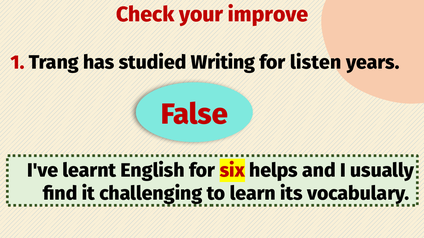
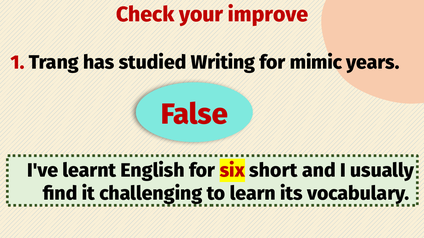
listen: listen -> mimic
helps: helps -> short
